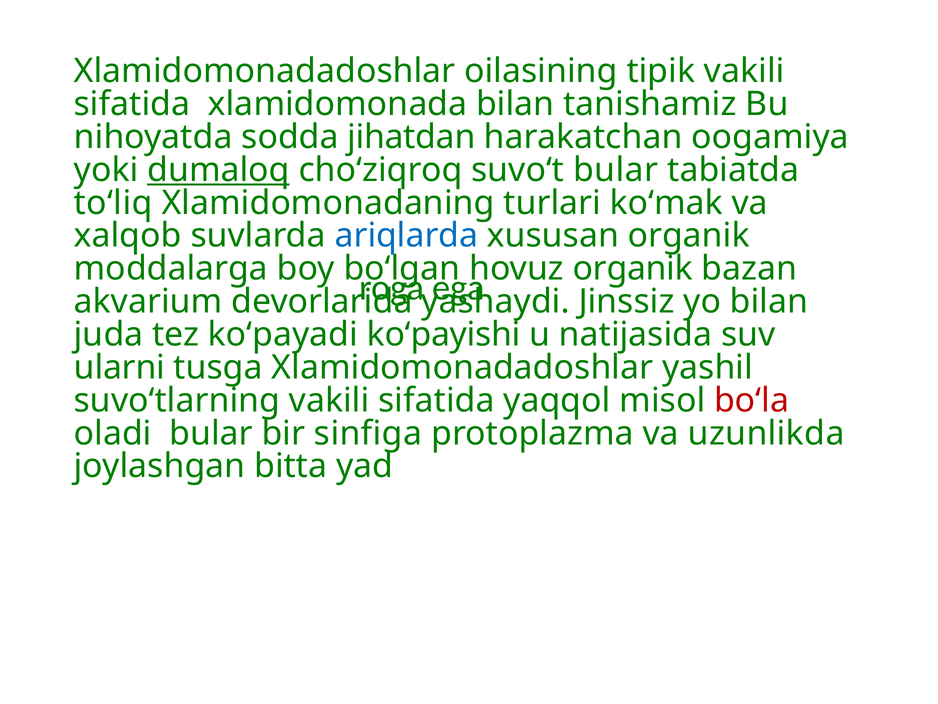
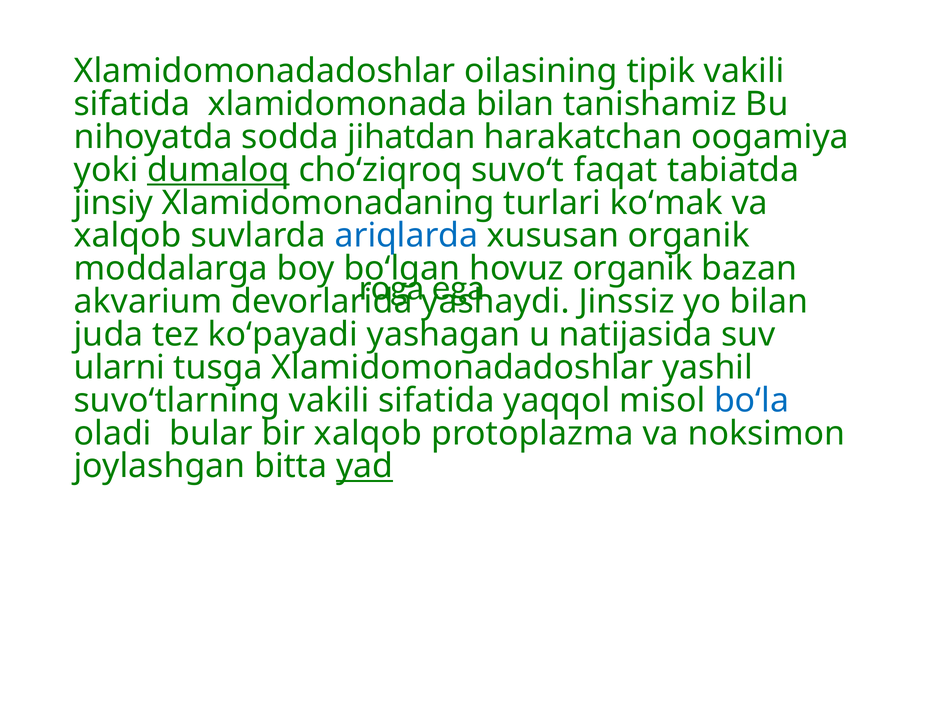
suvoʻt bular: bular -> faqat
toʻliq: toʻliq -> jinsiy
koʻpayishi: koʻpayishi -> yashagan
boʻla colour: red -> blue
bir sinfiga: sinfiga -> xalqob
uzunlikda: uzunlikda -> noksimon
yad underline: none -> present
